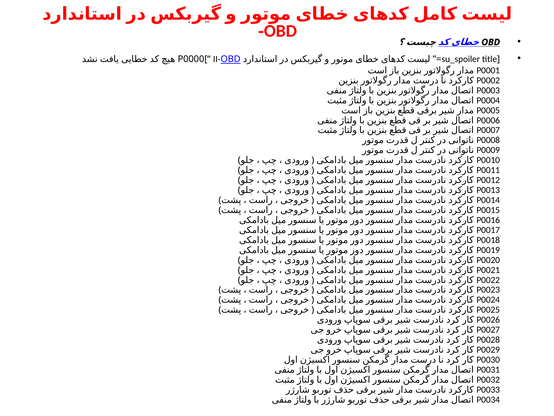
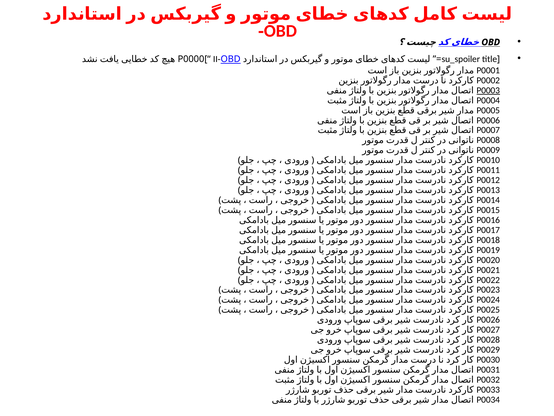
P0003 underline: none -> present
